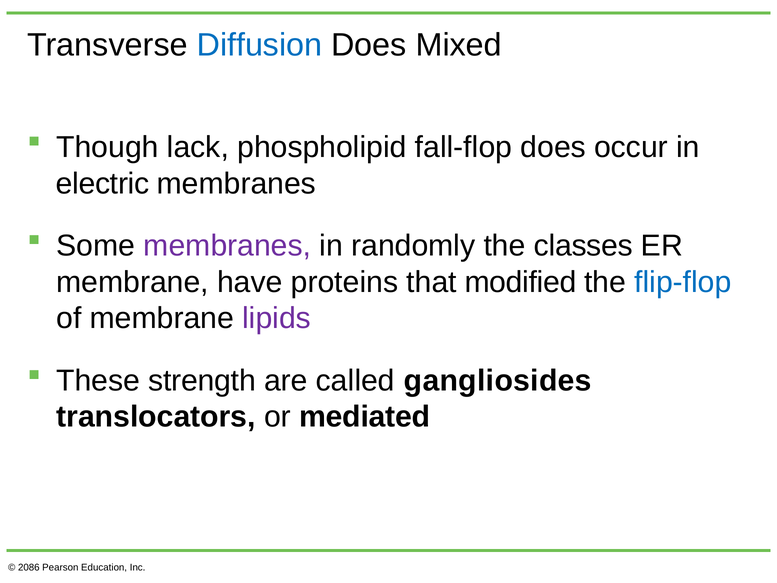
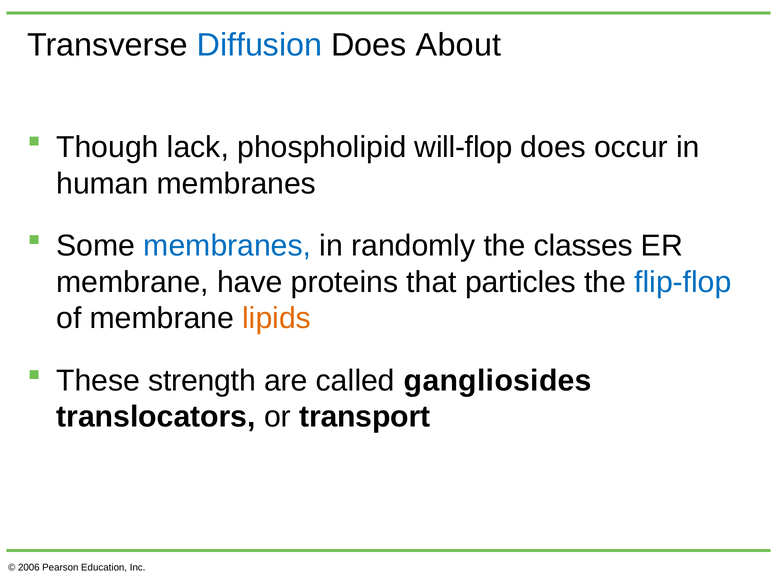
Mixed: Mixed -> About
fall-flop: fall-flop -> will-flop
electric: electric -> human
membranes at (227, 246) colour: purple -> blue
modified: modified -> particles
lipids colour: purple -> orange
mediated: mediated -> transport
2086: 2086 -> 2006
